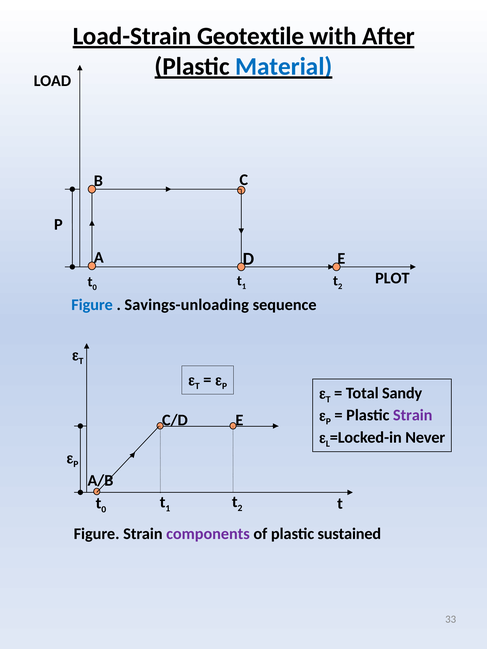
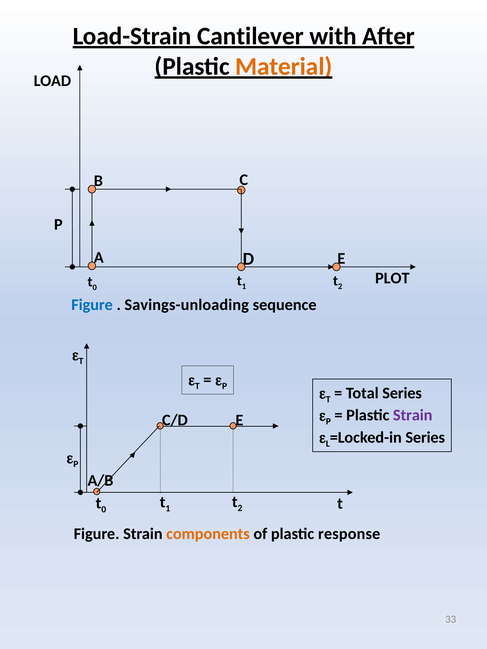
Geotextile: Geotextile -> Cantilever
Material colour: blue -> orange
Total Sandy: Sandy -> Series
Never at (425, 438): Never -> Series
components colour: purple -> orange
sustained: sustained -> response
